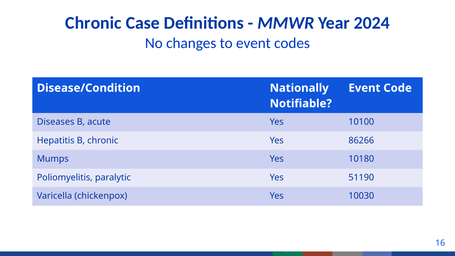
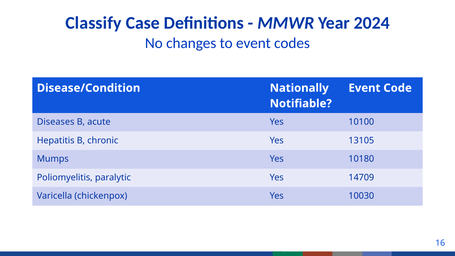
Chronic at (93, 23): Chronic -> Classify
86266: 86266 -> 13105
51190: 51190 -> 14709
